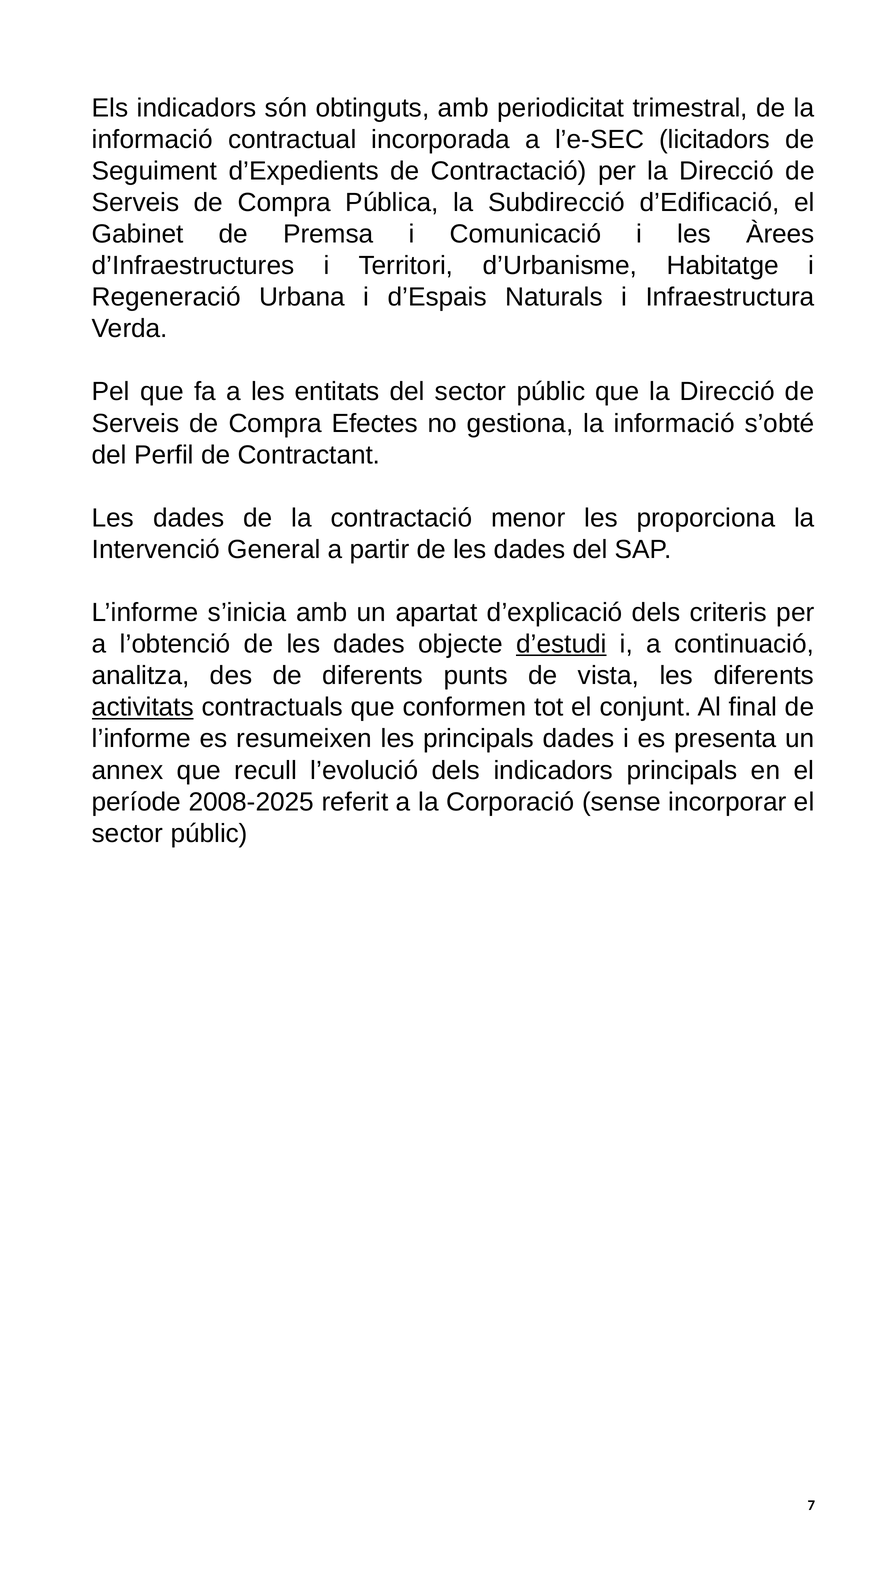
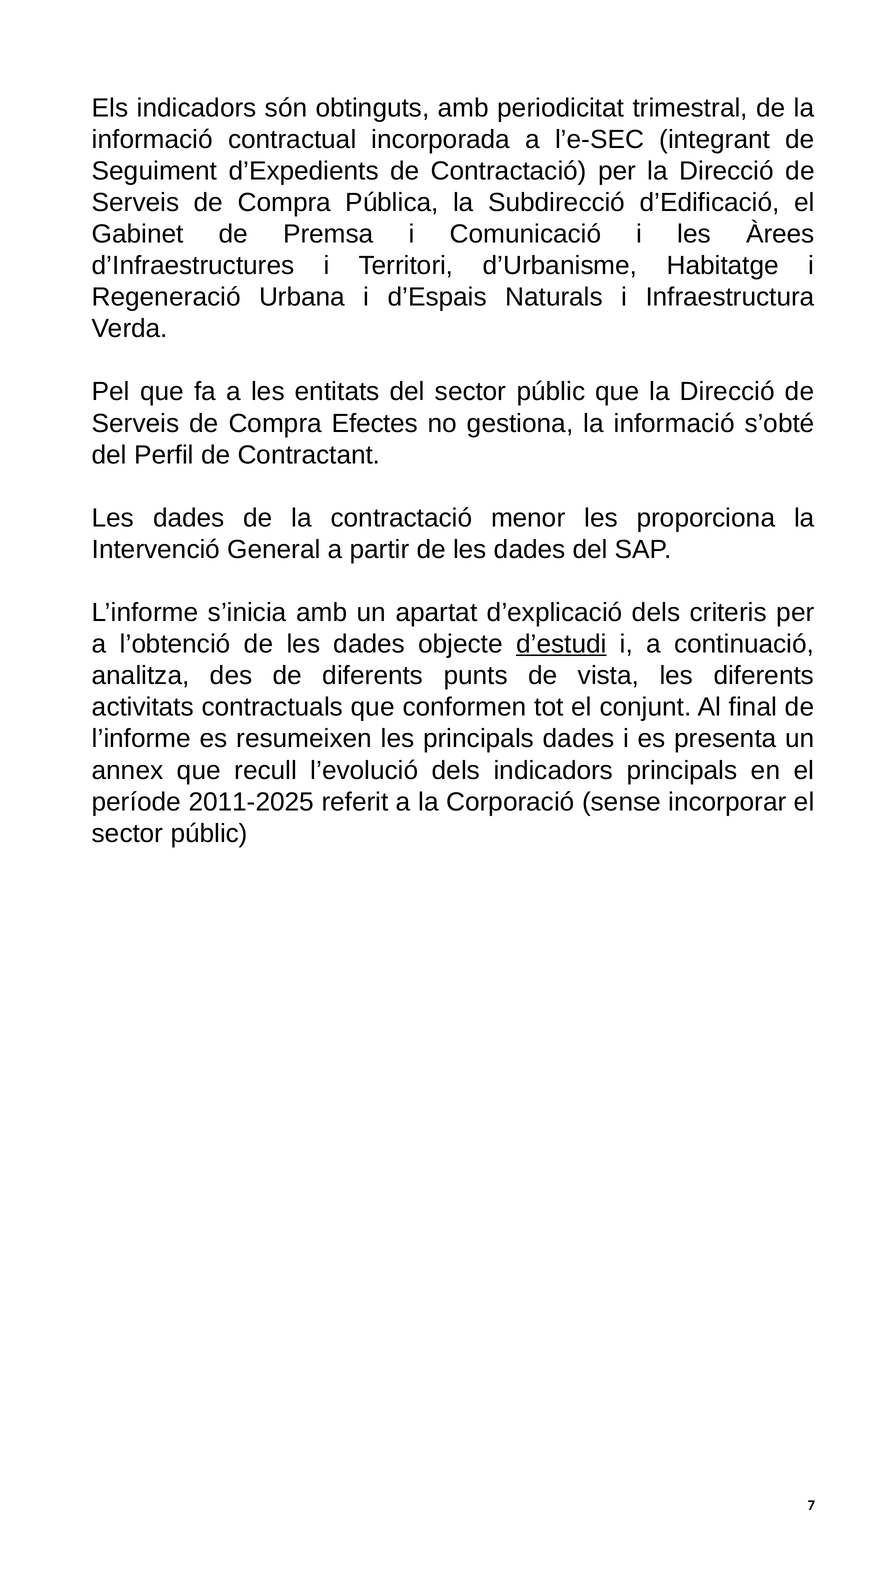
licitadors: licitadors -> integrant
activitats underline: present -> none
2008-2025: 2008-2025 -> 2011-2025
